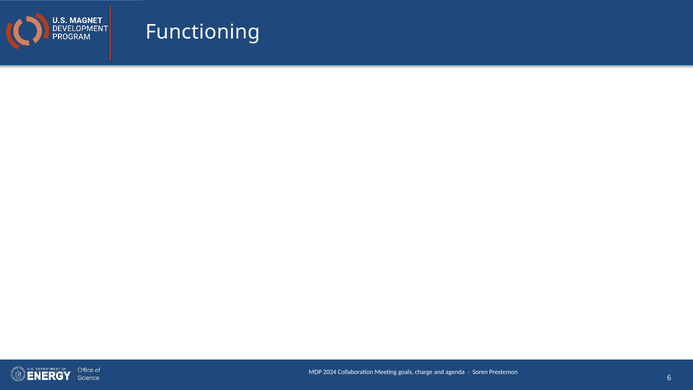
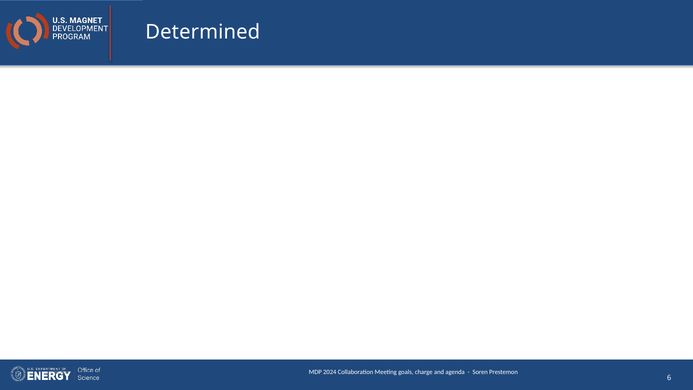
Functioning: Functioning -> Determined
